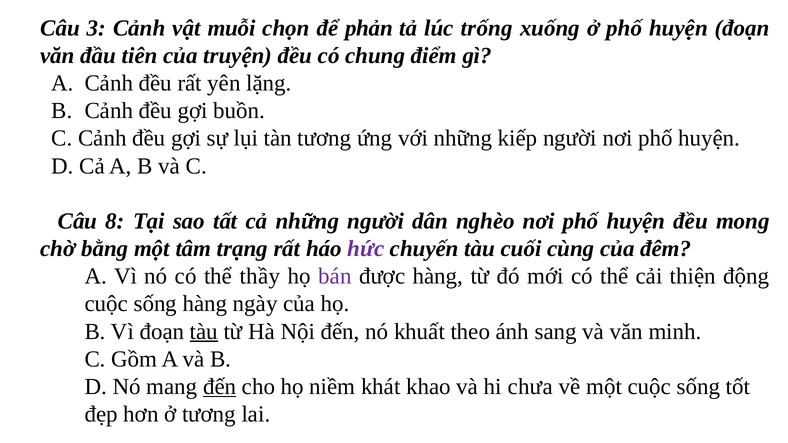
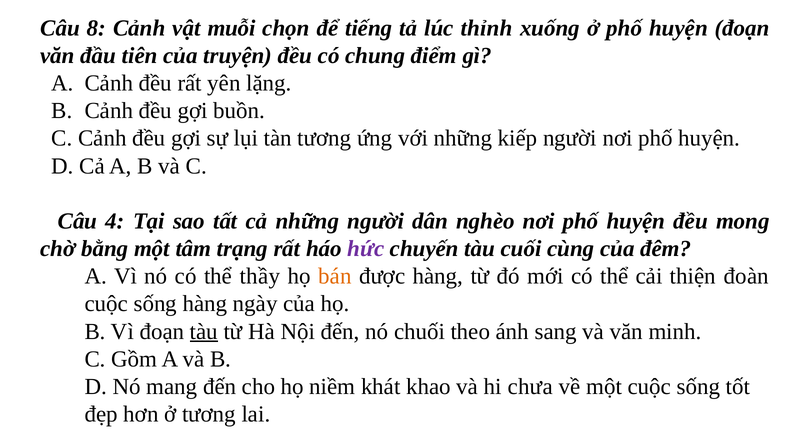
3: 3 -> 8
phản: phản -> tiếng
trống: trống -> thỉnh
8: 8 -> 4
bán colour: purple -> orange
động: động -> đoàn
khuất: khuất -> chuối
đến at (220, 387) underline: present -> none
